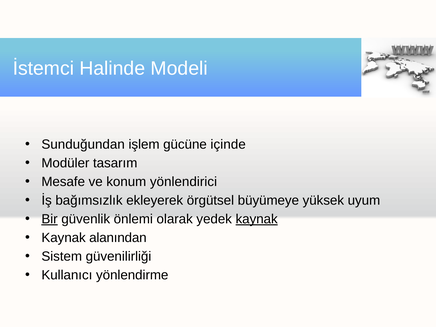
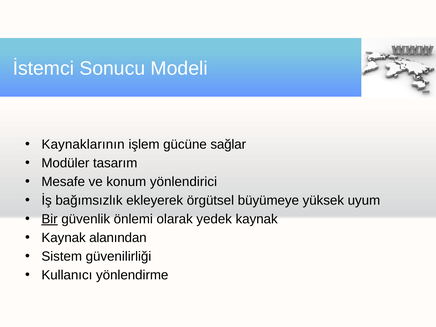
Halinde: Halinde -> Sonucu
Sunduğundan: Sunduğundan -> Kaynaklarının
içinde: içinde -> sağlar
kaynak at (257, 219) underline: present -> none
